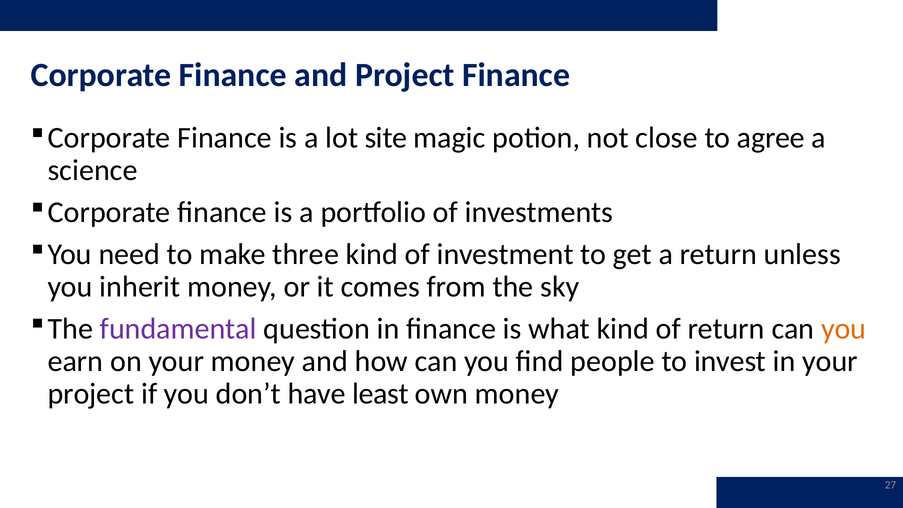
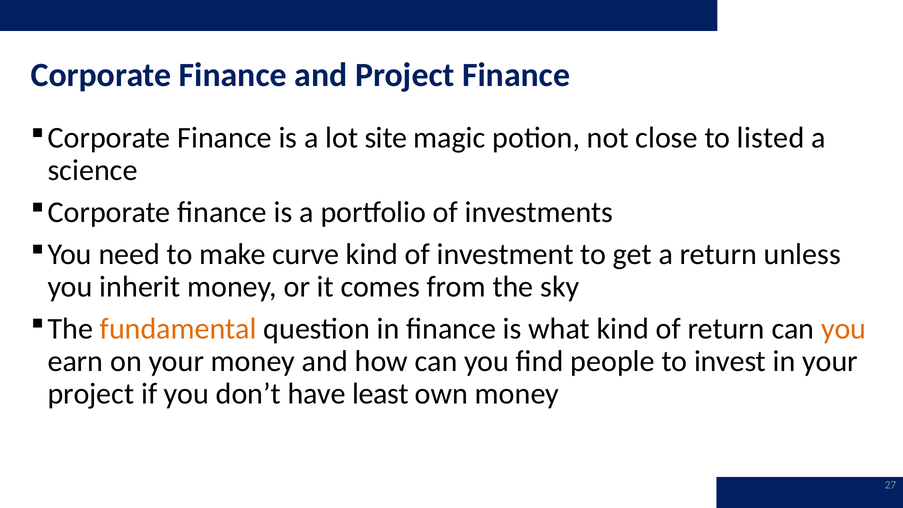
agree: agree -> listed
three: three -> curve
fundamental colour: purple -> orange
